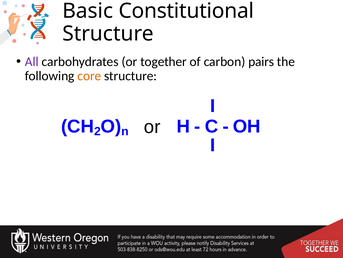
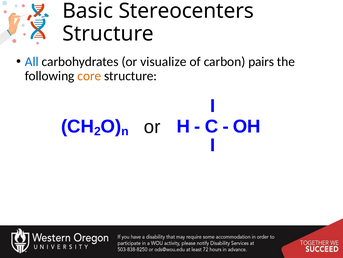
Constitutional: Constitutional -> Stereocenters
All colour: purple -> blue
together: together -> visualize
